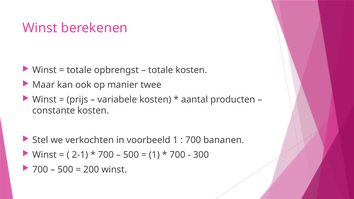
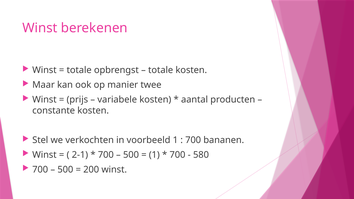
300: 300 -> 580
